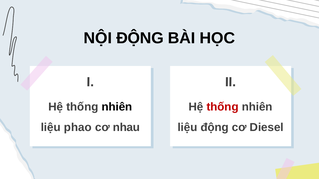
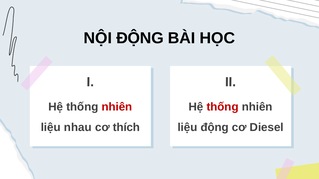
nhiên at (117, 107) colour: black -> red
phao: phao -> nhau
nhau: nhau -> thích
